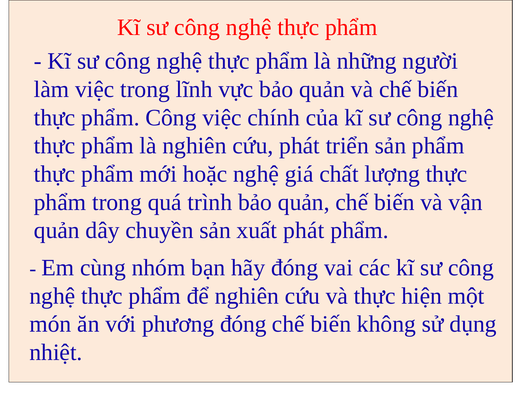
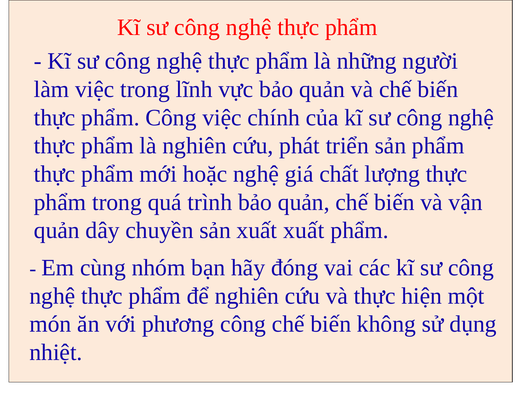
xuất phát: phát -> xuất
phương đóng: đóng -> công
